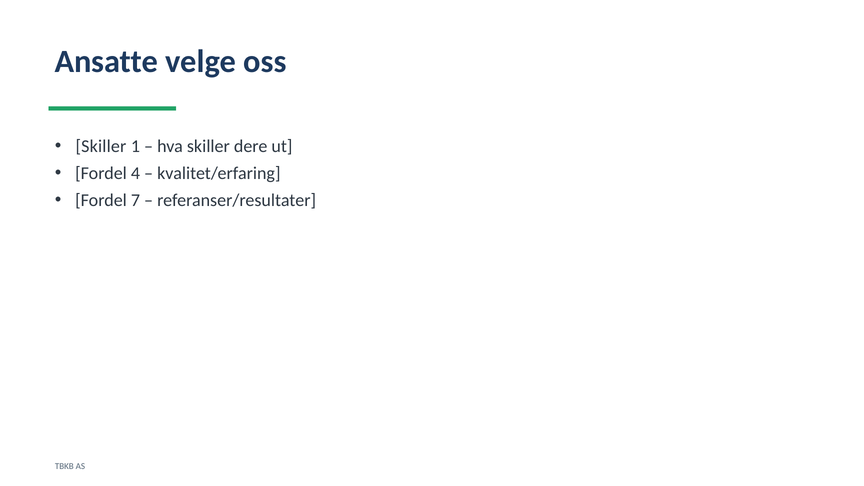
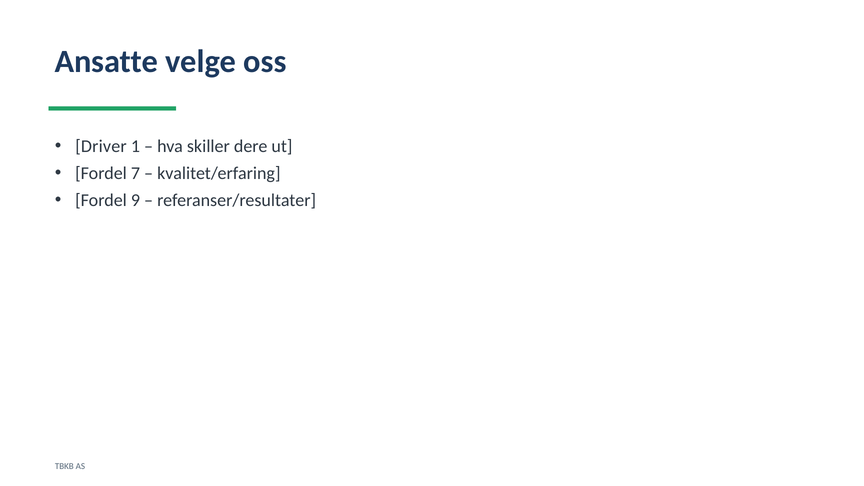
Skiller at (101, 146): Skiller -> Driver
4: 4 -> 7
7: 7 -> 9
